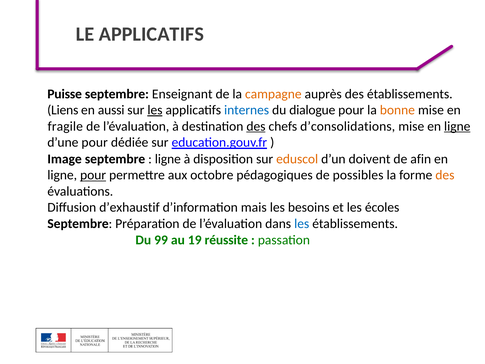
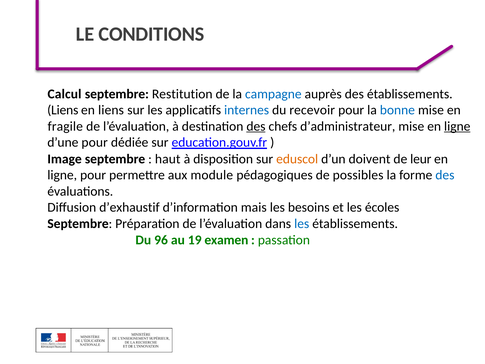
LE APPLICATIFS: APPLICATIFS -> CONDITIONS
Puisse: Puisse -> Calcul
Enseignant: Enseignant -> Restitution
campagne colour: orange -> blue
en aussi: aussi -> liens
les at (155, 110) underline: present -> none
dialogue: dialogue -> recevoir
bonne colour: orange -> blue
d’consolidations: d’consolidations -> d’administrateur
ligne at (168, 159): ligne -> haut
afin: afin -> leur
pour at (93, 175) underline: present -> none
octobre: octobre -> module
des at (445, 175) colour: orange -> blue
99: 99 -> 96
réussite: réussite -> examen
